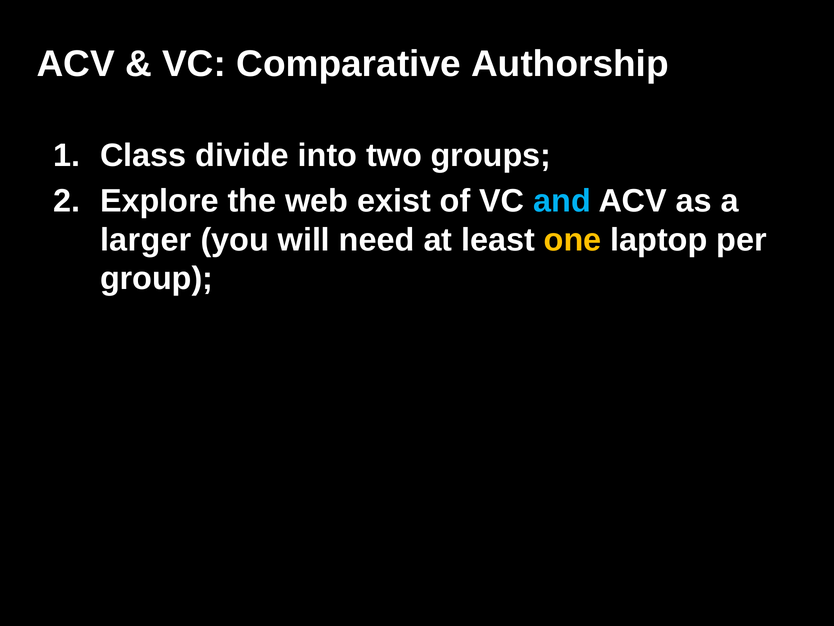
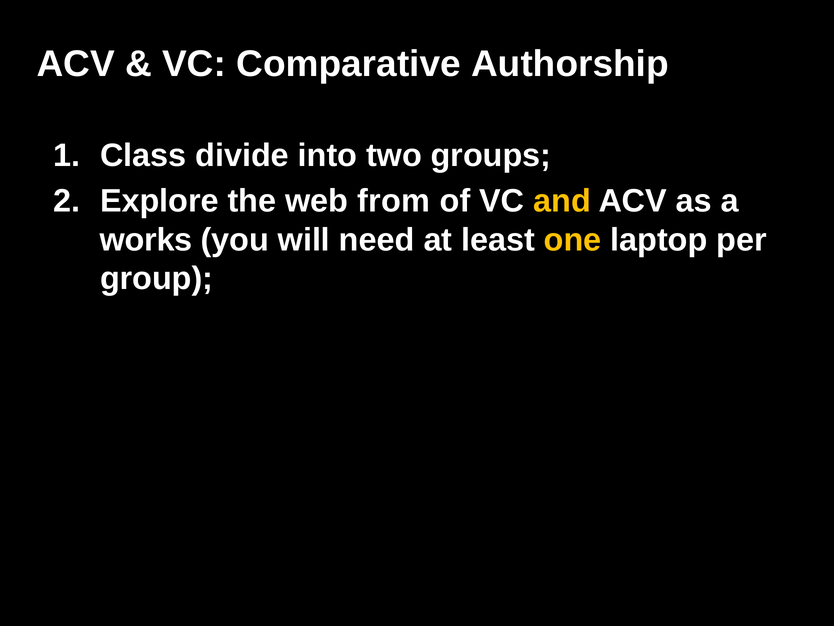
exist: exist -> from
and colour: light blue -> yellow
larger: larger -> works
